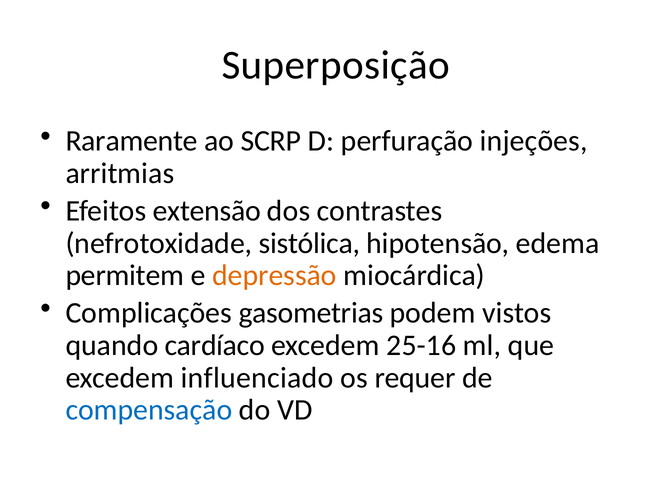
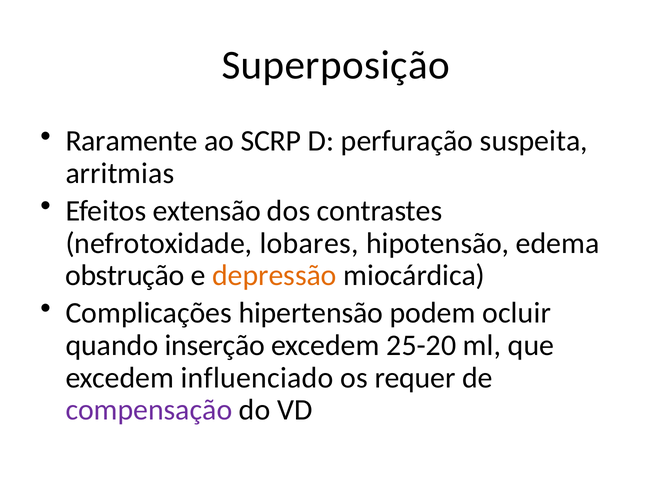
injeções: injeções -> suspeita
sistólica: sistólica -> lobares
permitem: permitem -> obstrução
gasometrias: gasometrias -> hipertensão
vistos: vistos -> ocluir
cardíaco: cardíaco -> inserção
25-16: 25-16 -> 25-20
compensação colour: blue -> purple
